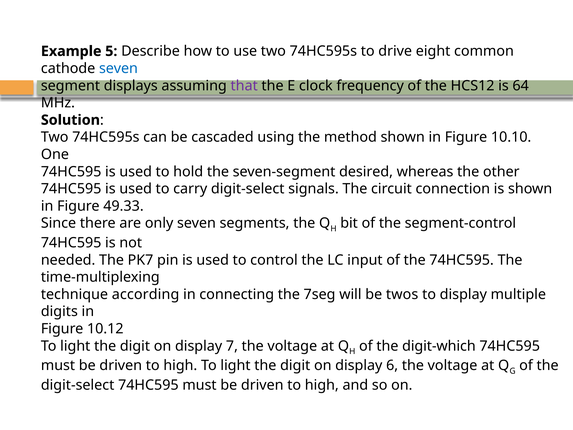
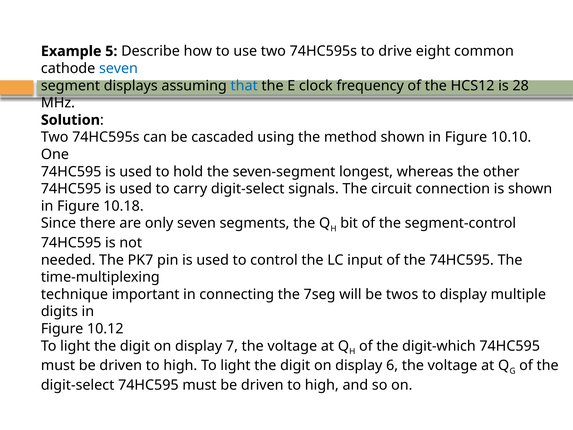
that colour: purple -> blue
64: 64 -> 28
desired: desired -> longest
49.33: 49.33 -> 10.18
according: according -> important
